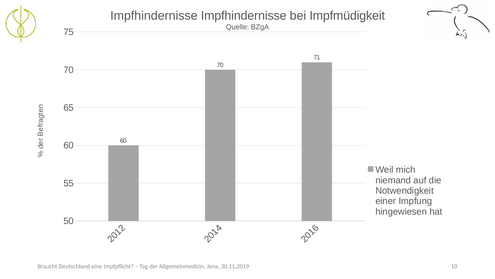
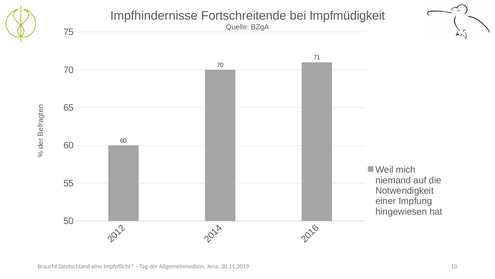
Impfhindernisse Impfhindernisse: Impfhindernisse -> Fortschreitende
